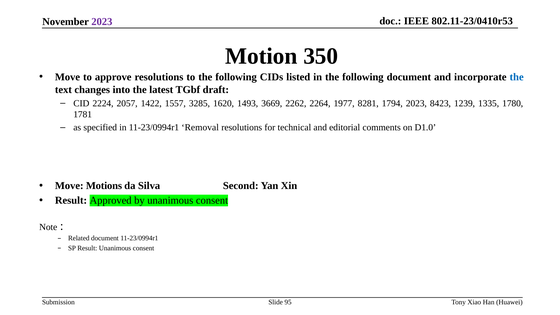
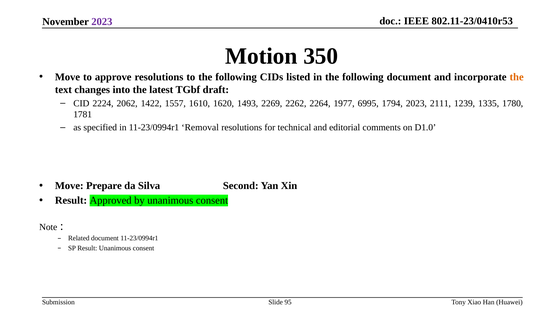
the at (517, 77) colour: blue -> orange
2057: 2057 -> 2062
3285: 3285 -> 1610
3669: 3669 -> 2269
8281: 8281 -> 6995
8423: 8423 -> 2111
Motions: Motions -> Prepare
